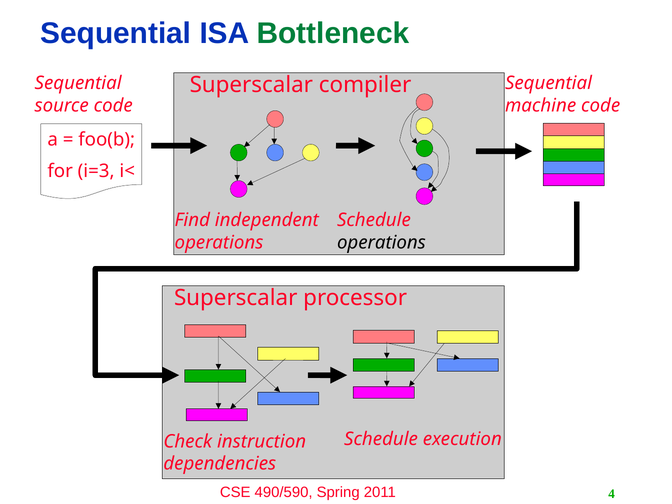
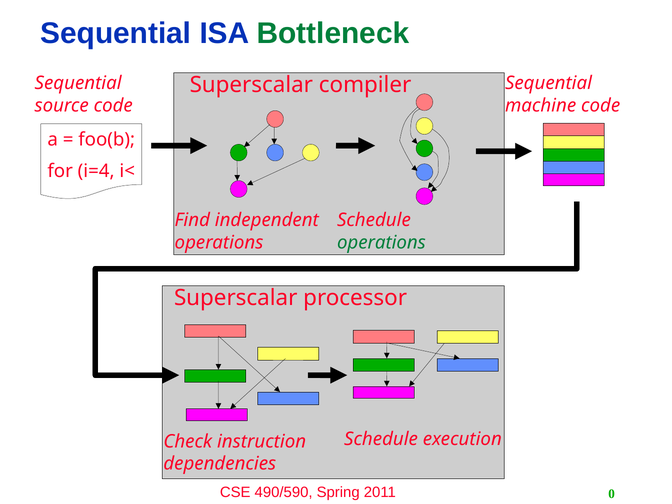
i=3: i=3 -> i=4
operations at (381, 242) colour: black -> green
4: 4 -> 0
